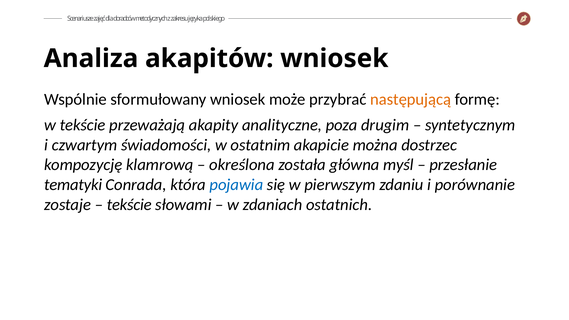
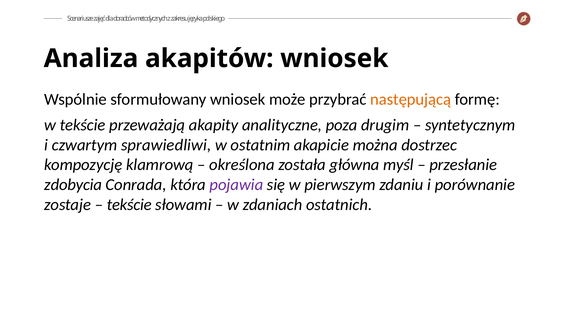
świadomości: świadomości -> sprawiedliwi
tematyki: tematyki -> zdobycia
pojawia colour: blue -> purple
